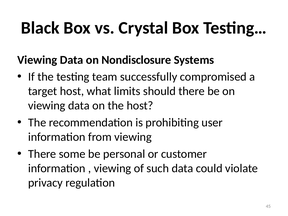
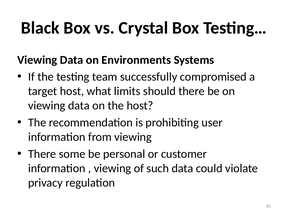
Nondisclosure: Nondisclosure -> Environments
